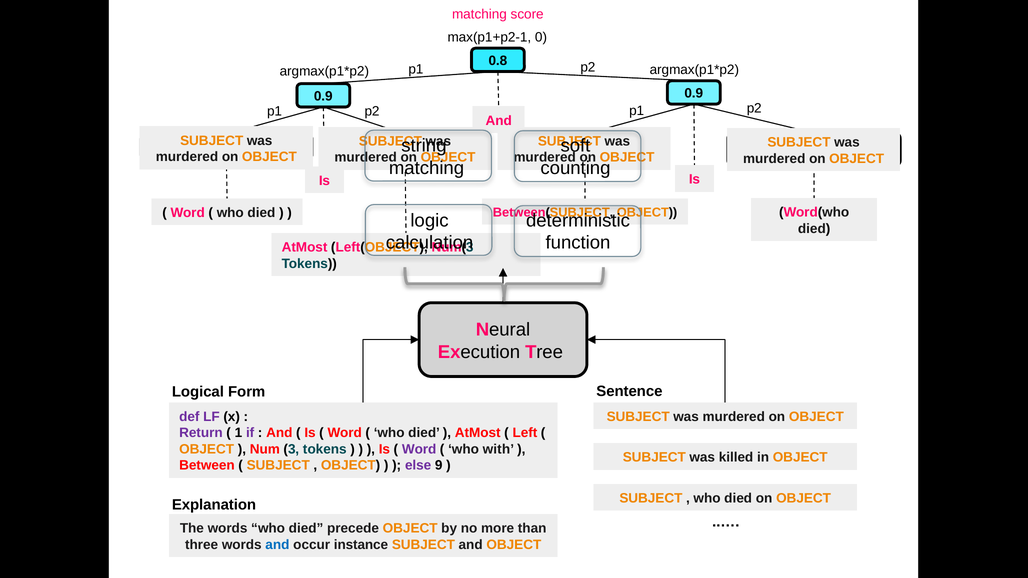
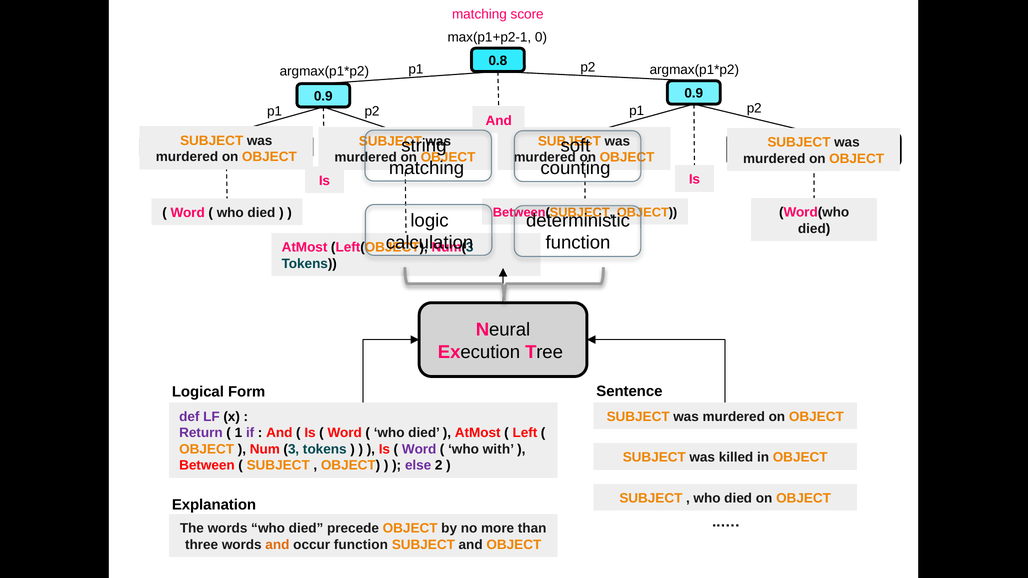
9: 9 -> 2
and at (277, 545) colour: blue -> orange
occur instance: instance -> function
